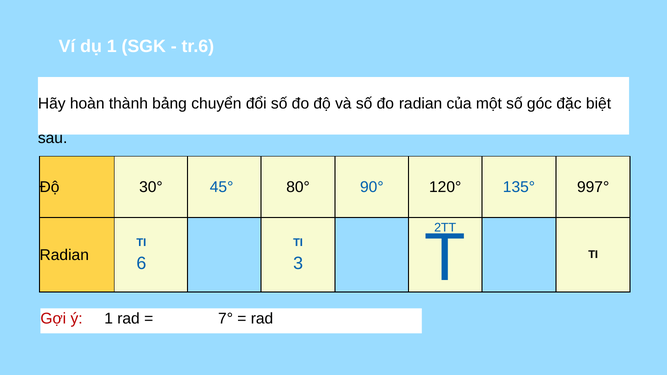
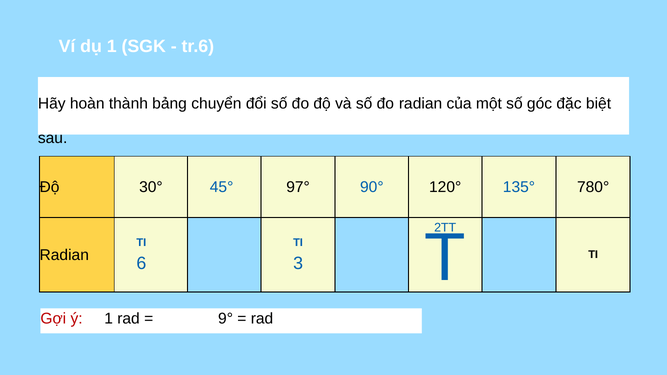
80°: 80° -> 97°
997°: 997° -> 780°
7°: 7° -> 9°
